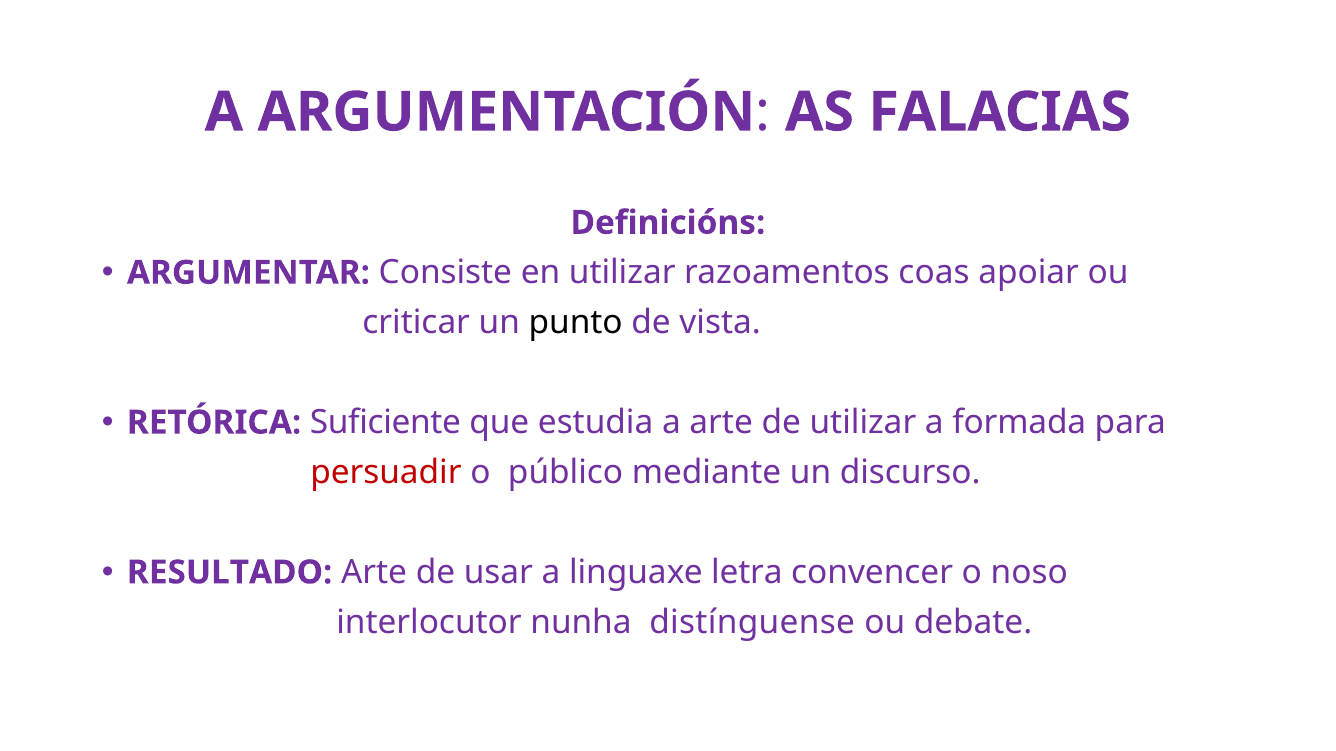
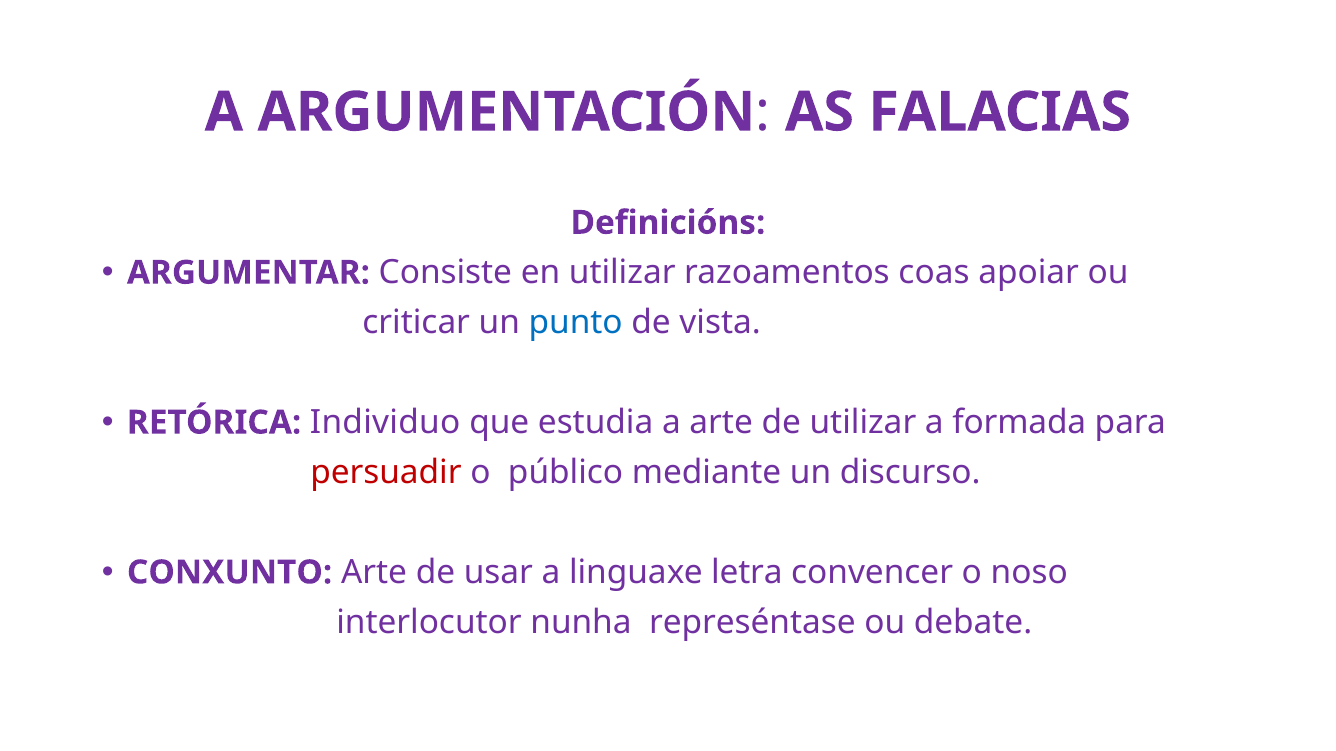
punto colour: black -> blue
Suficiente: Suficiente -> Individuo
RESULTADO: RESULTADO -> CONXUNTO
distínguense: distínguense -> represéntase
